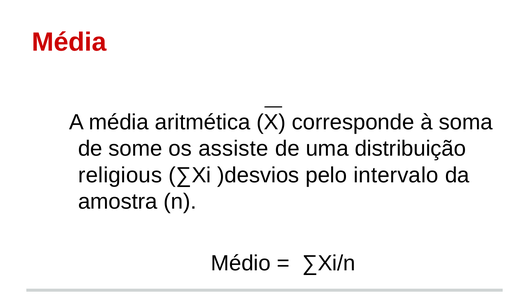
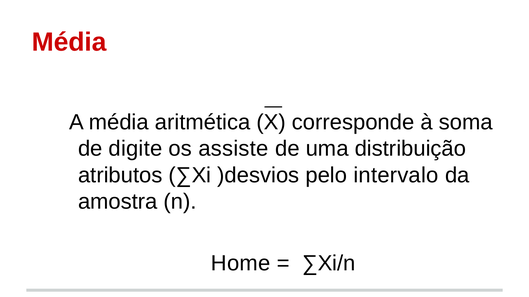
some: some -> digite
religious: religious -> atributos
Médio: Médio -> Home
